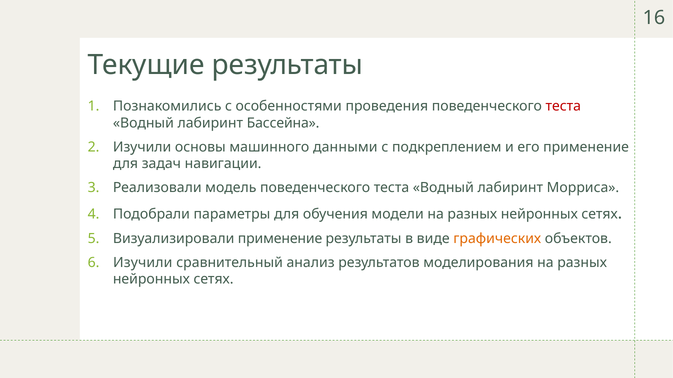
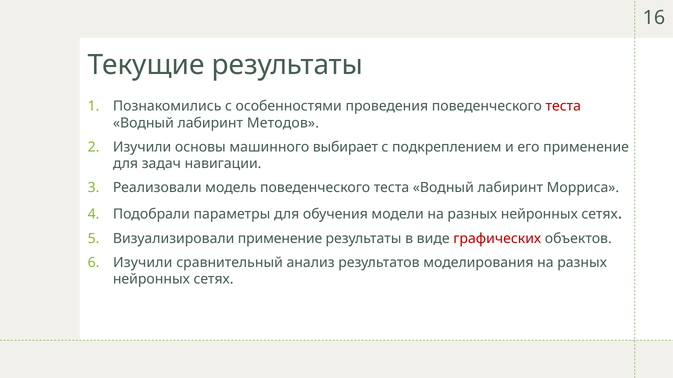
Бассейна: Бассейна -> Методов
данными: данными -> выбирает
графических colour: orange -> red
